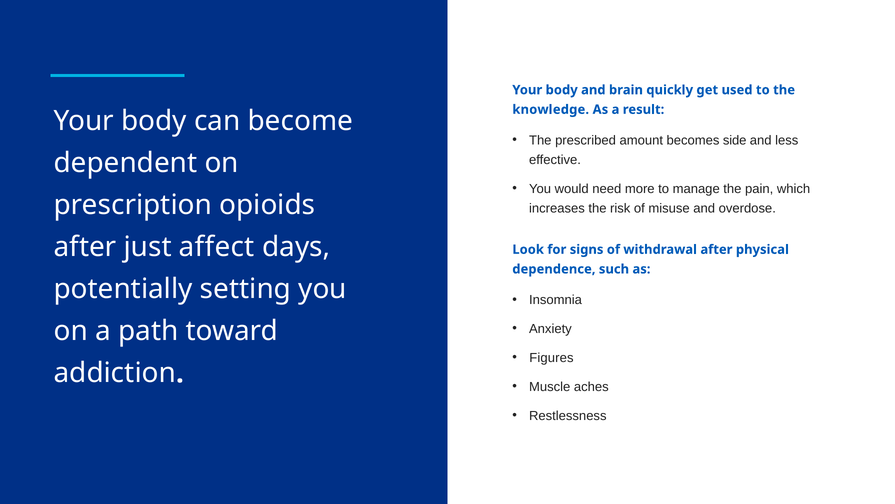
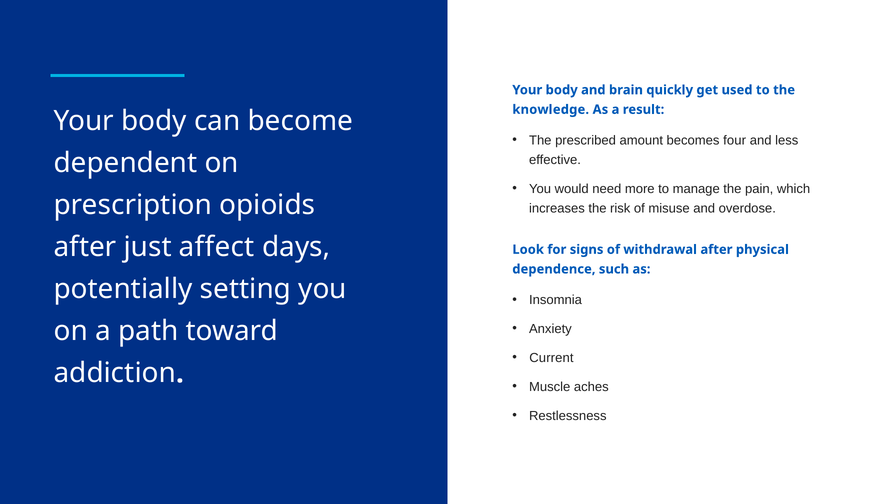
side: side -> four
Figures: Figures -> Current
